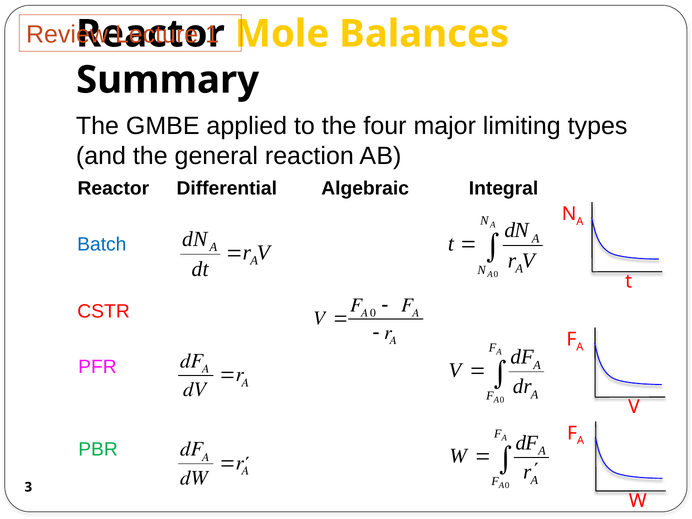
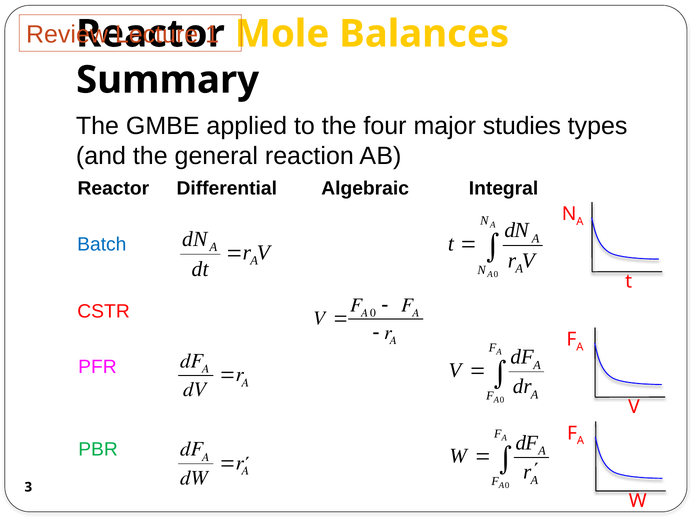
limiting: limiting -> studies
